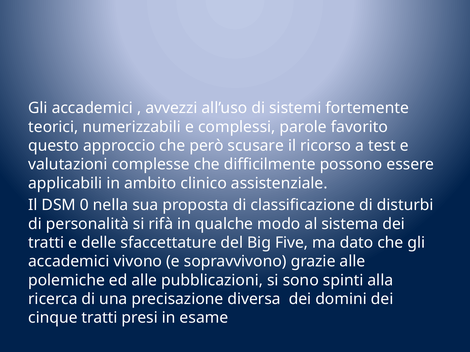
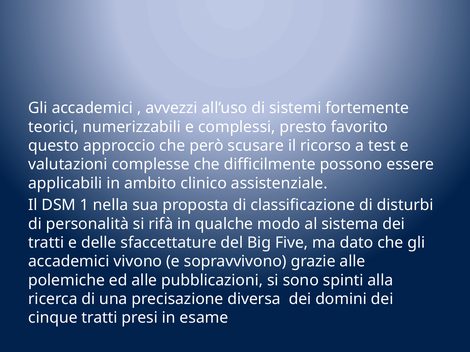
parole: parole -> presto
0: 0 -> 1
